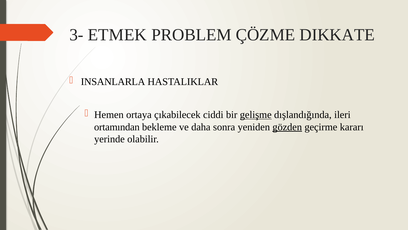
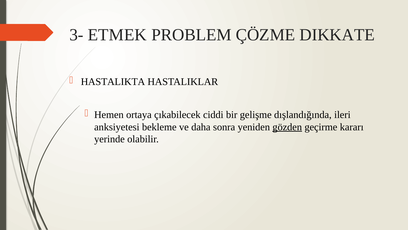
INSANLARLA: INSANLARLA -> HASTALIKTA
gelişme underline: present -> none
ortamından: ortamından -> anksiyetesi
